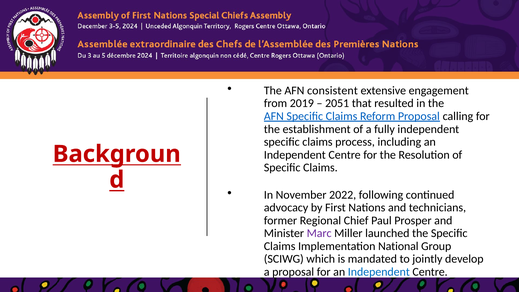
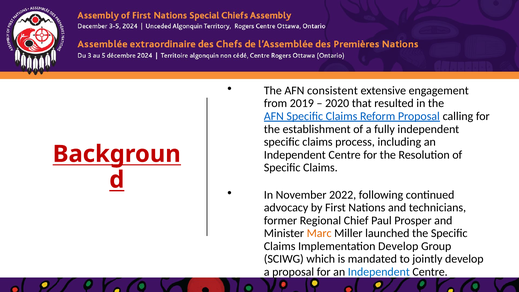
2051: 2051 -> 2020
Marc colour: purple -> orange
Implementation National: National -> Develop
